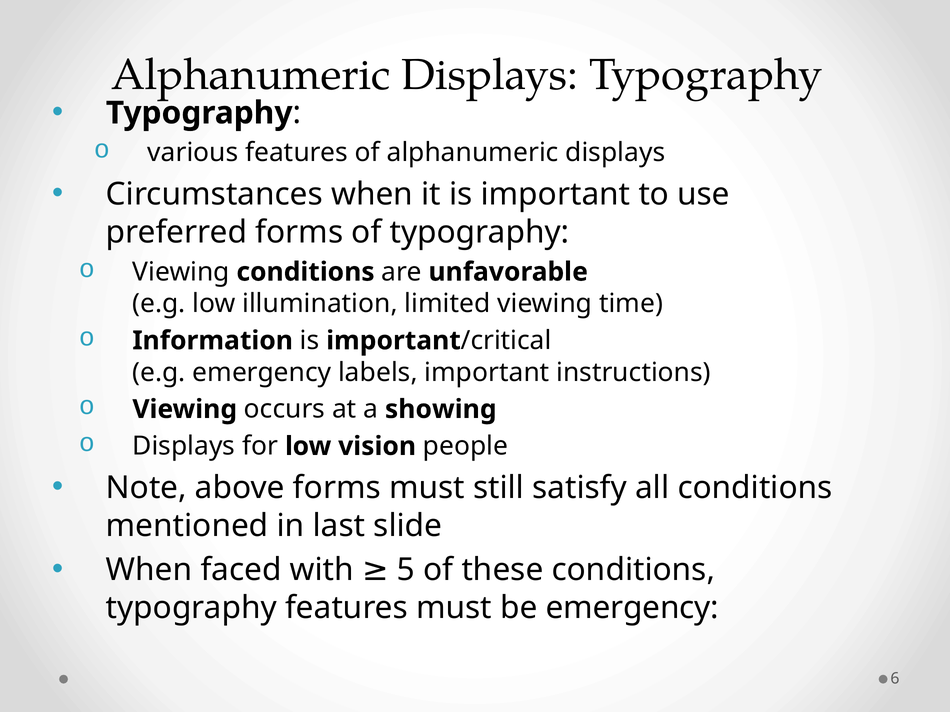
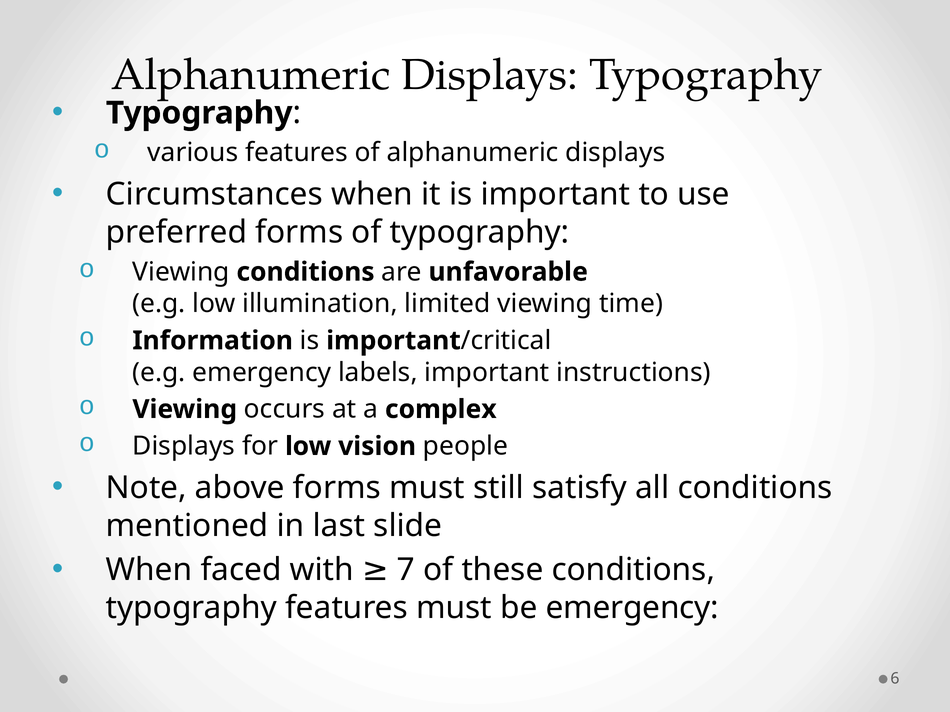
showing: showing -> complex
5: 5 -> 7
